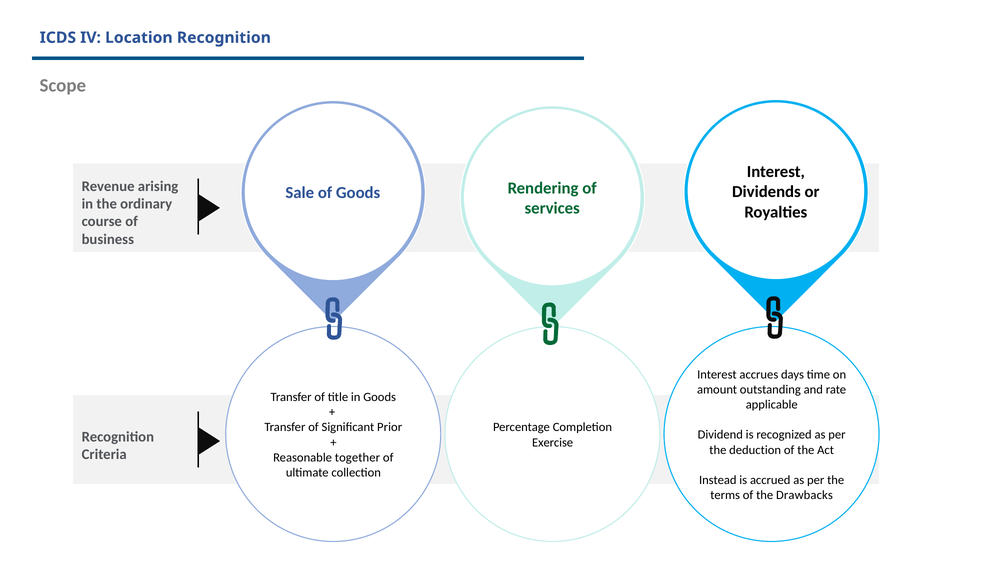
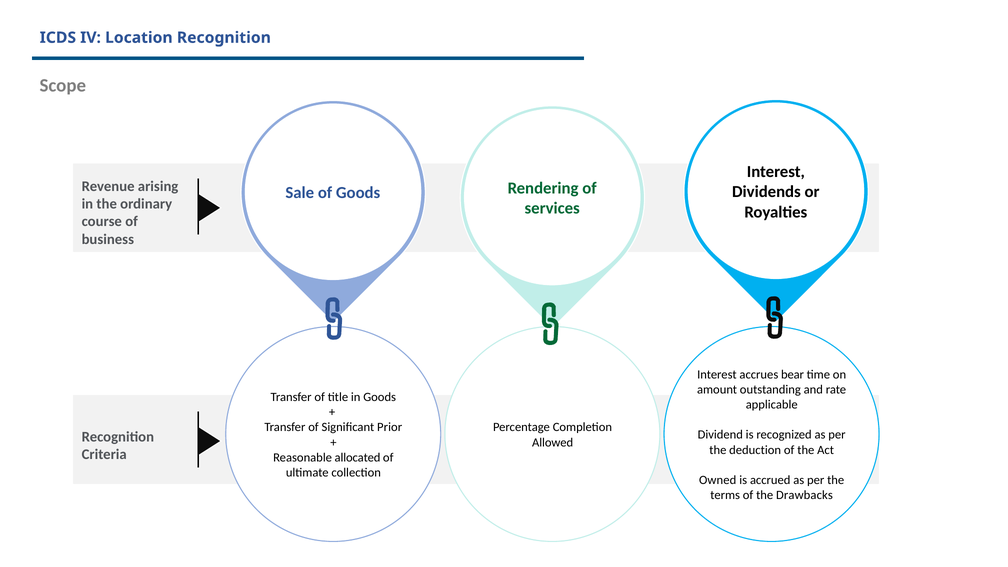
days: days -> bear
Exercise: Exercise -> Allowed
together: together -> allocated
Instead: Instead -> Owned
